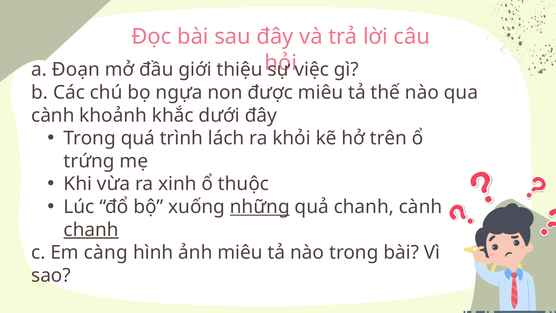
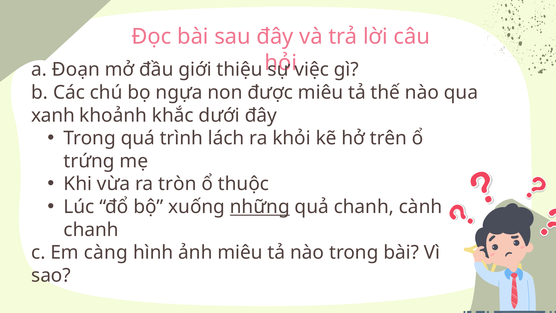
cành at (53, 115): cành -> xanh
xinh: xinh -> tròn
chanh at (91, 230) underline: present -> none
